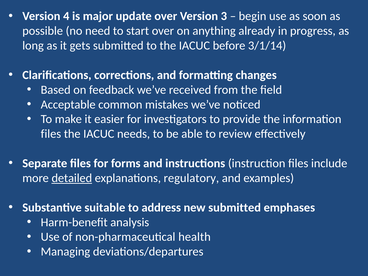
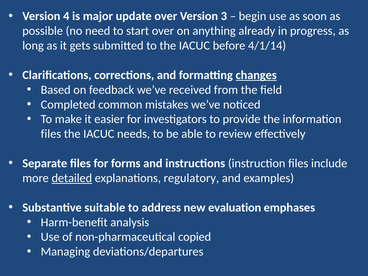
3/1/14: 3/1/14 -> 4/1/14
changes underline: none -> present
Acceptable: Acceptable -> Completed
new submitted: submitted -> evaluation
health: health -> copied
